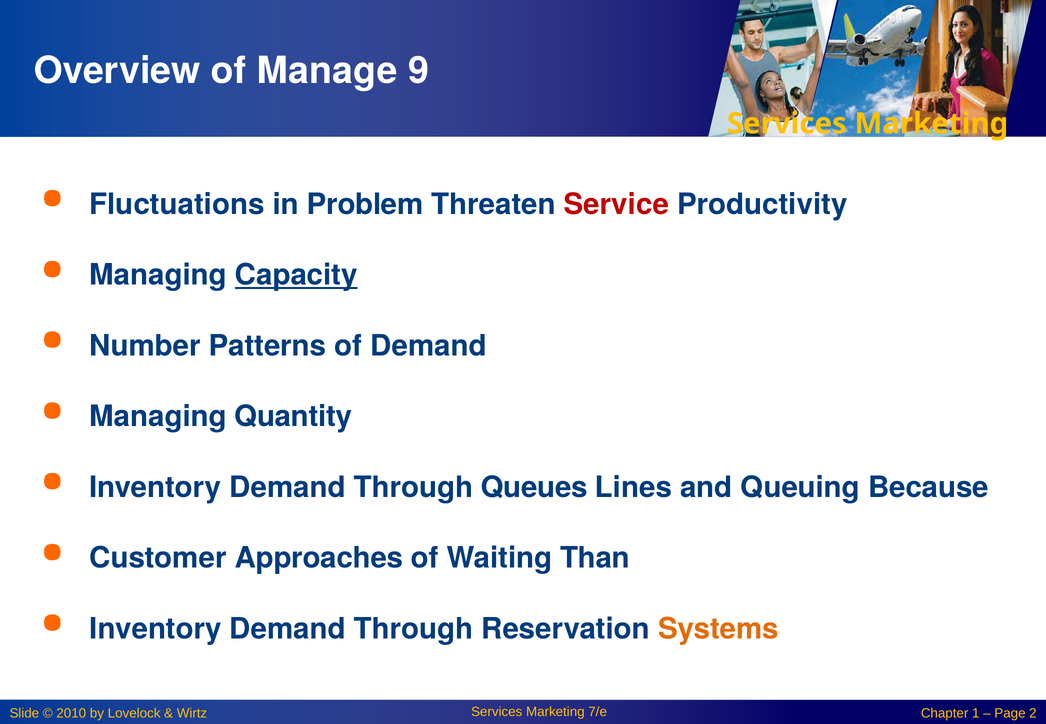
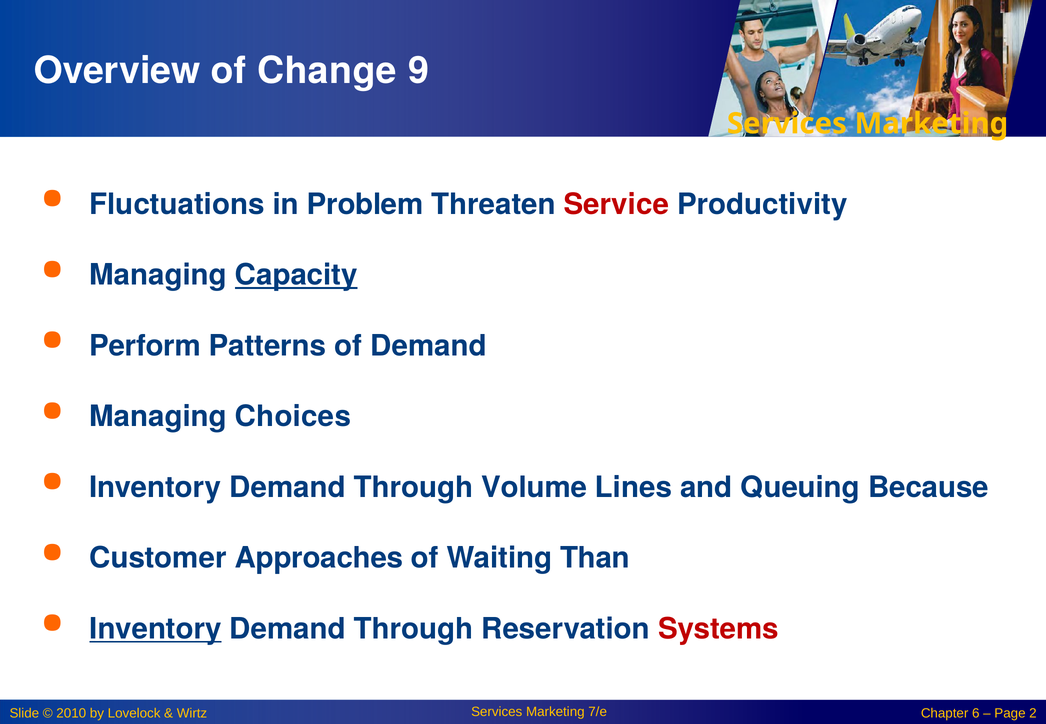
Manage: Manage -> Change
Number: Number -> Perform
Quantity: Quantity -> Choices
Queues: Queues -> Volume
Inventory at (155, 629) underline: none -> present
Systems colour: orange -> red
1: 1 -> 6
